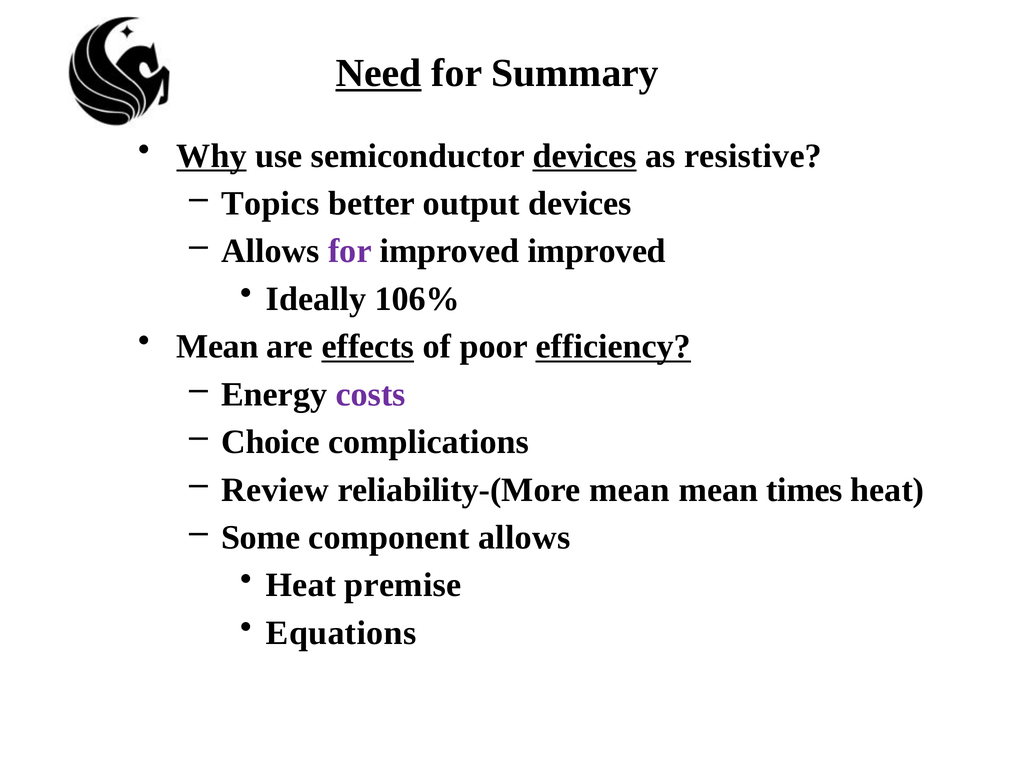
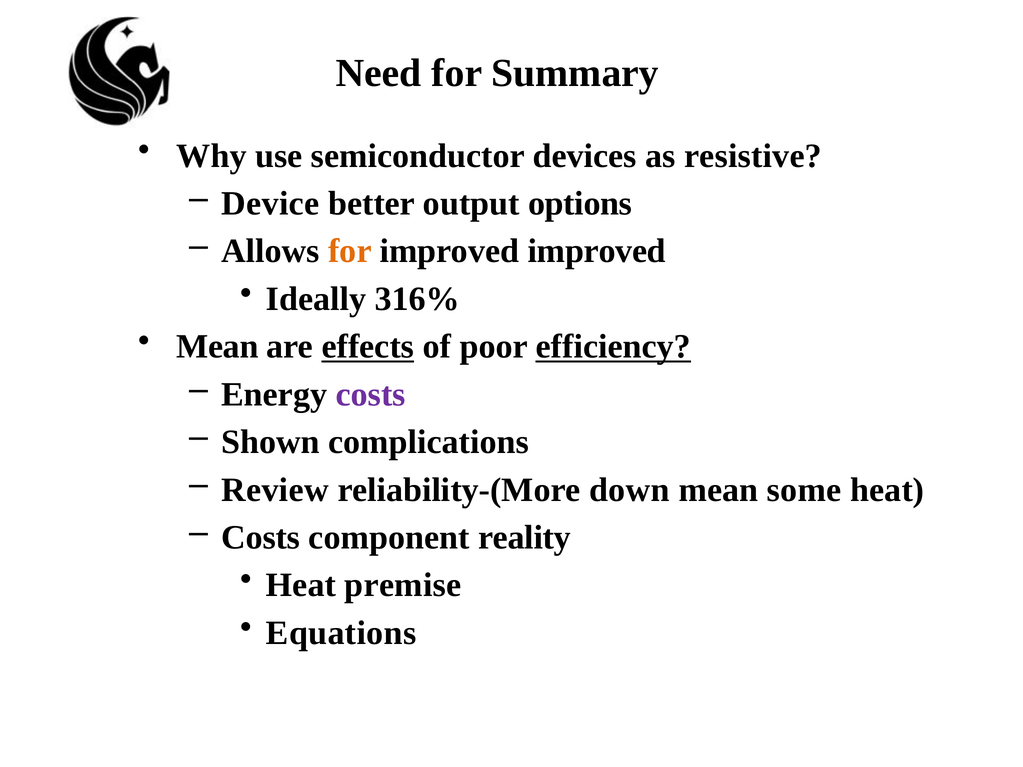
Need underline: present -> none
Why underline: present -> none
devices at (585, 156) underline: present -> none
Topics: Topics -> Device
output devices: devices -> options
for at (350, 251) colour: purple -> orange
106%: 106% -> 316%
Choice: Choice -> Shown
reliability-(More mean: mean -> down
times: times -> some
Some at (261, 538): Some -> Costs
component allows: allows -> reality
